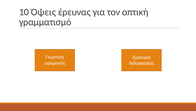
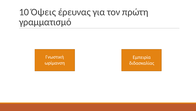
οπτική: οπτική -> πρώτη
